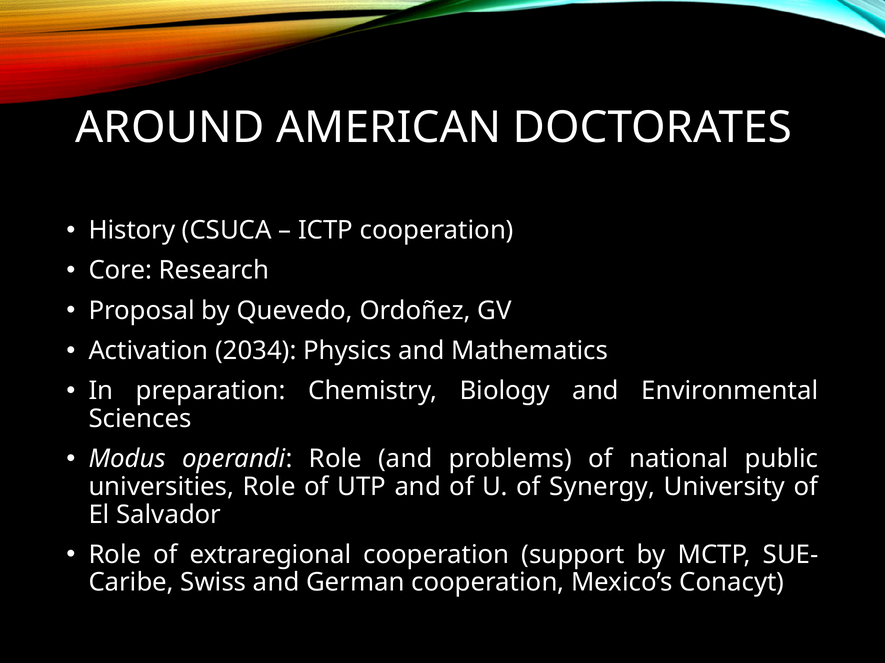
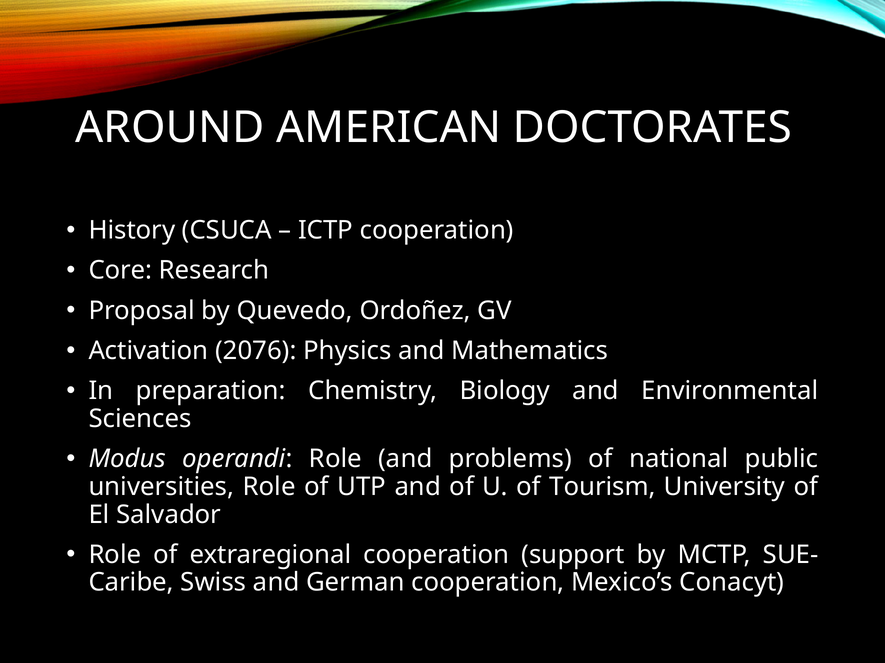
2034: 2034 -> 2076
Synergy: Synergy -> Tourism
